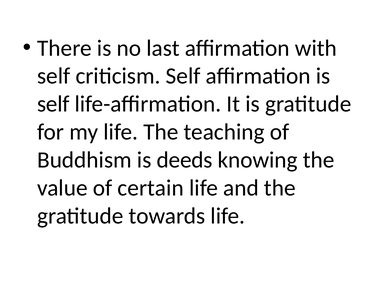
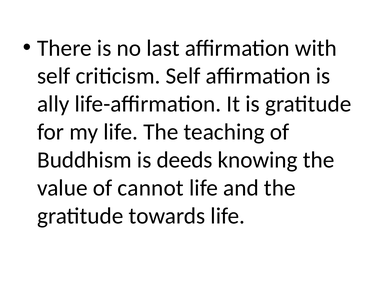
self at (53, 104): self -> ally
certain: certain -> cannot
